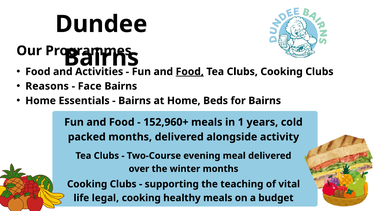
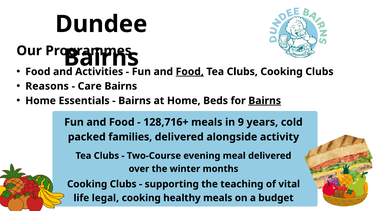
Face: Face -> Care
Bairns at (265, 100) underline: none -> present
152,960+: 152,960+ -> 128,716+
1: 1 -> 9
packed months: months -> families
